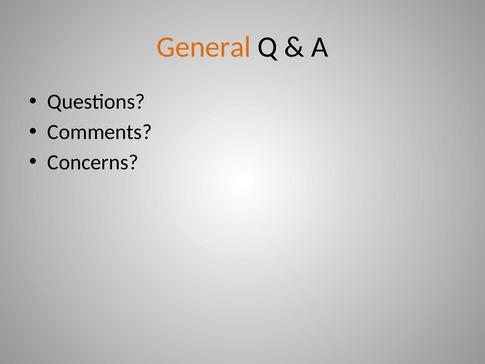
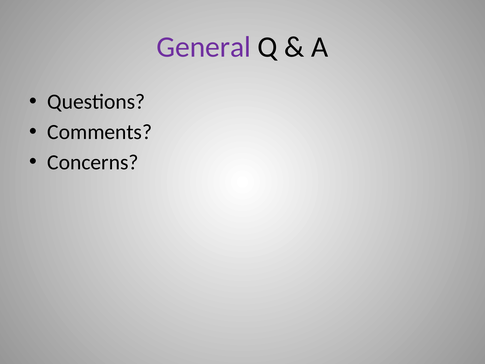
General colour: orange -> purple
